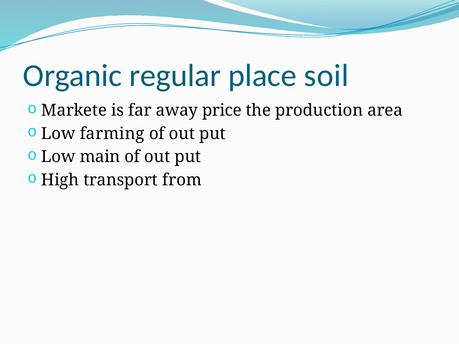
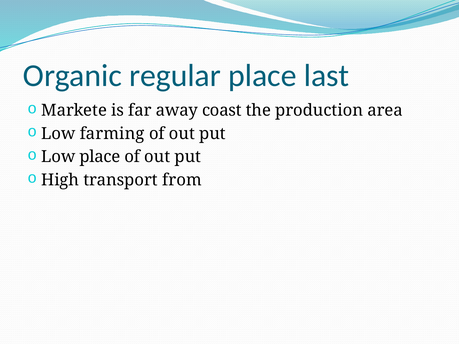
soil: soil -> last
price: price -> coast
Low main: main -> place
